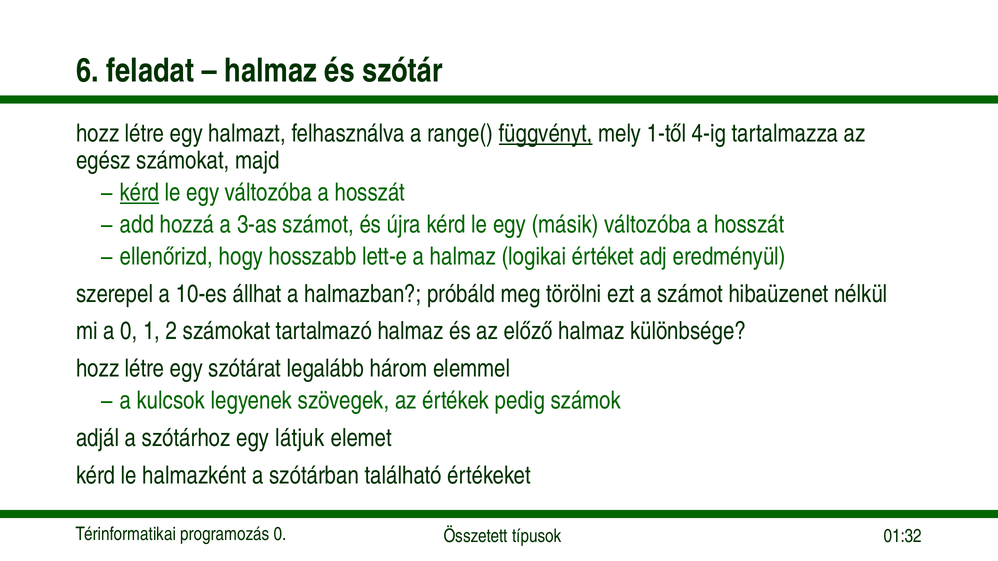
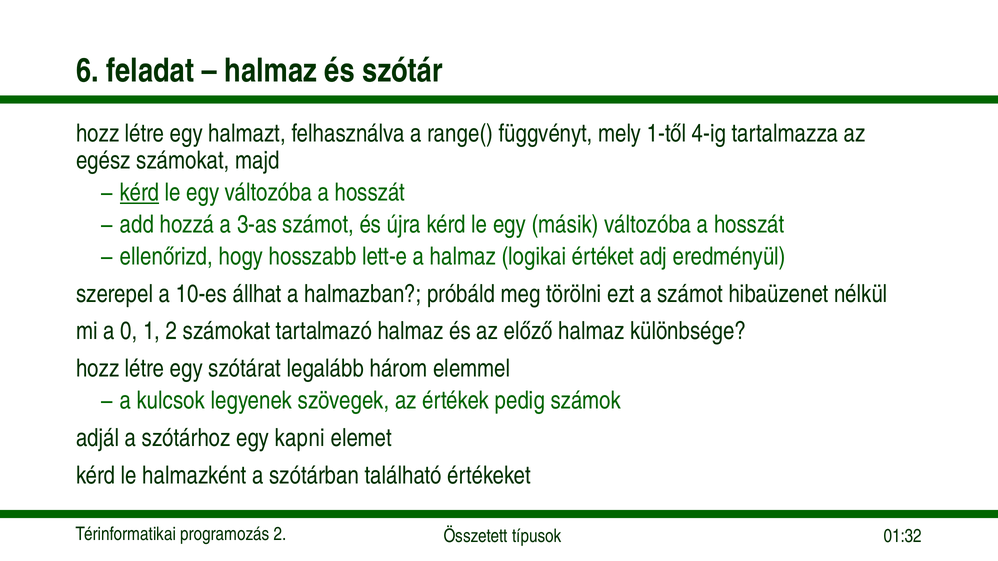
függvényt underline: present -> none
látjuk: látjuk -> kapni
0 at (280, 535): 0 -> 2
